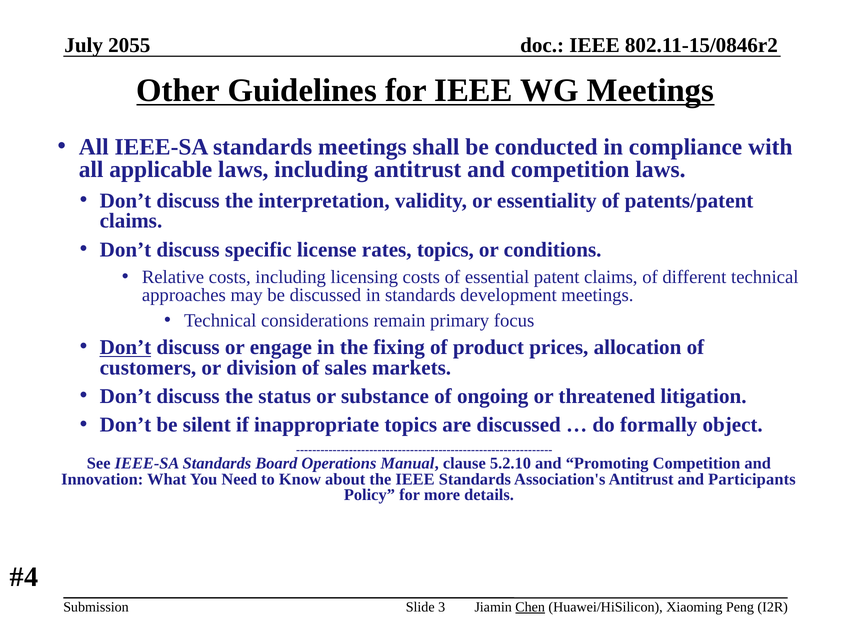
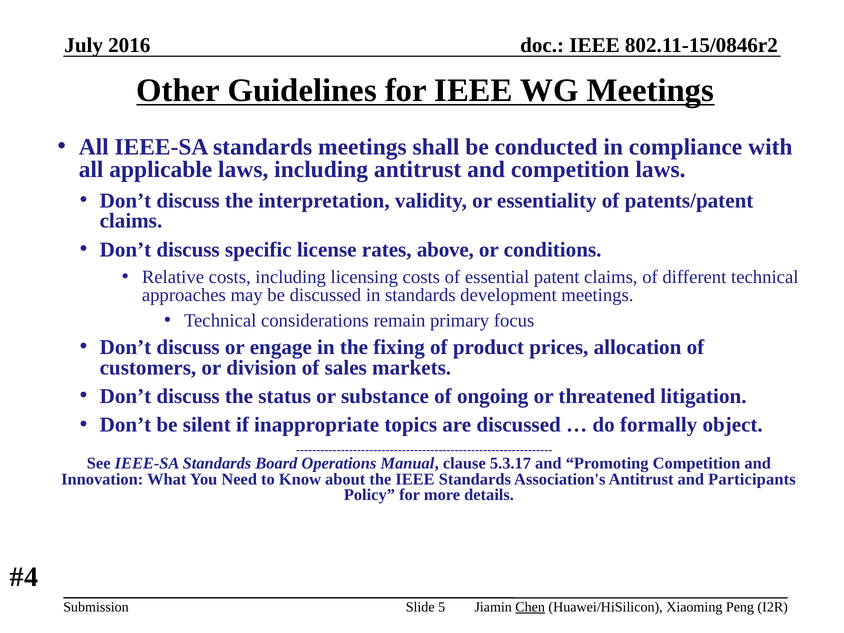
2055: 2055 -> 2016
rates topics: topics -> above
Don’t at (125, 347) underline: present -> none
5.2.10: 5.2.10 -> 5.3.17
3: 3 -> 5
